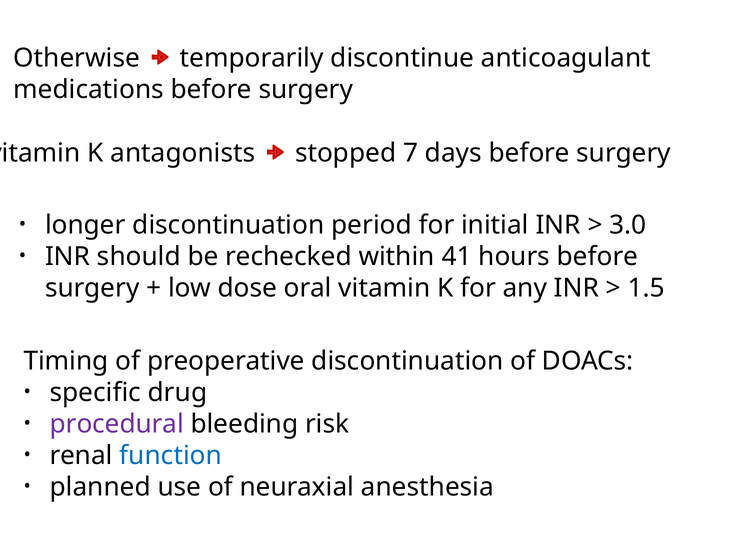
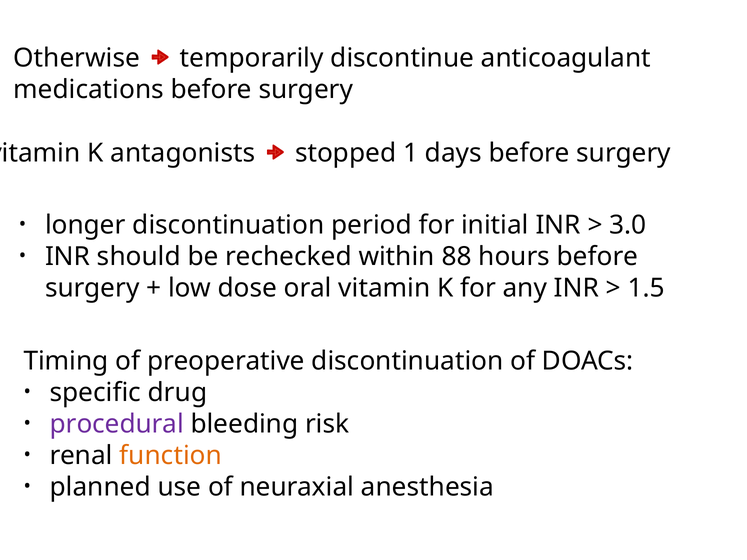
7: 7 -> 1
41: 41 -> 88
function colour: blue -> orange
